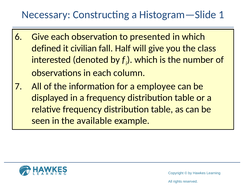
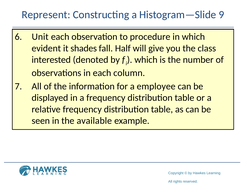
Necessary: Necessary -> Represent
1: 1 -> 9
6 Give: Give -> Unit
presented: presented -> procedure
defined: defined -> evident
civilian: civilian -> shades
